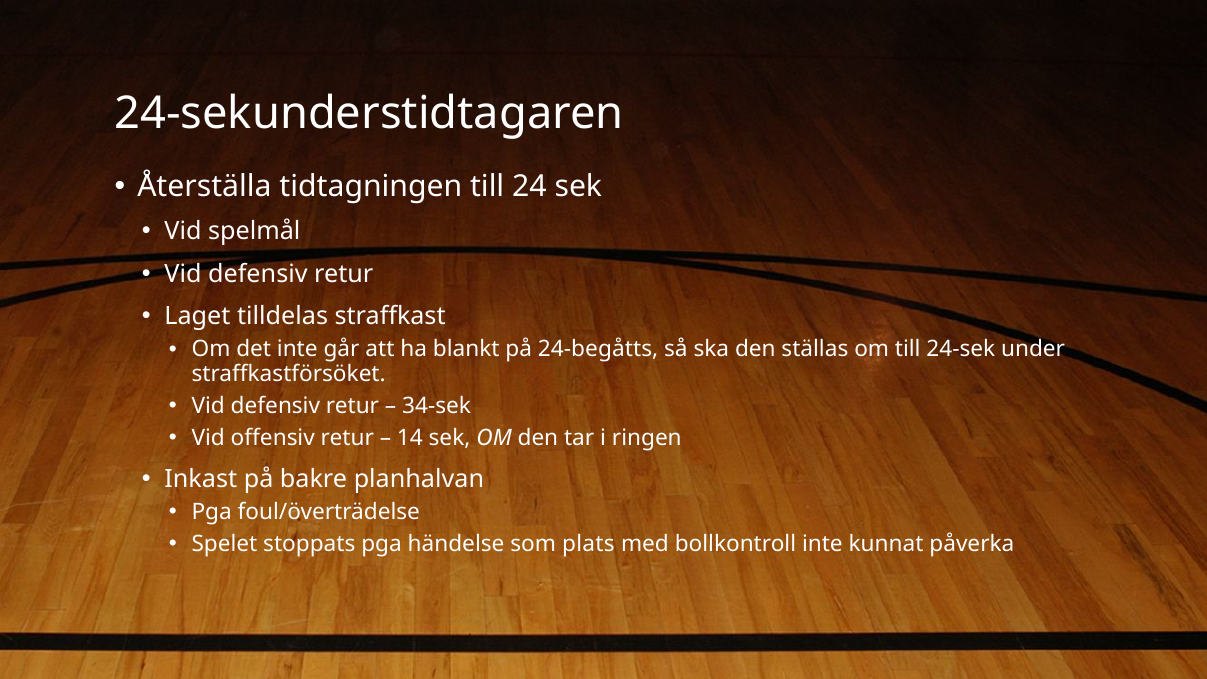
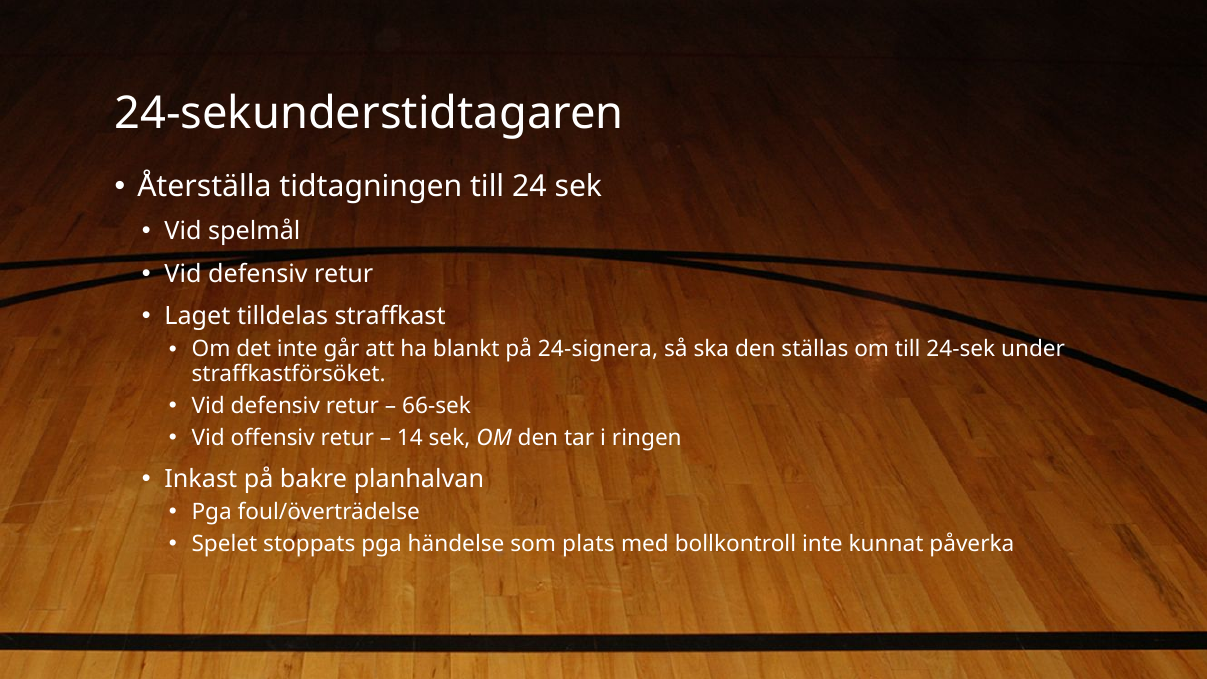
24-begåtts: 24-begåtts -> 24-signera
34-sek: 34-sek -> 66-sek
